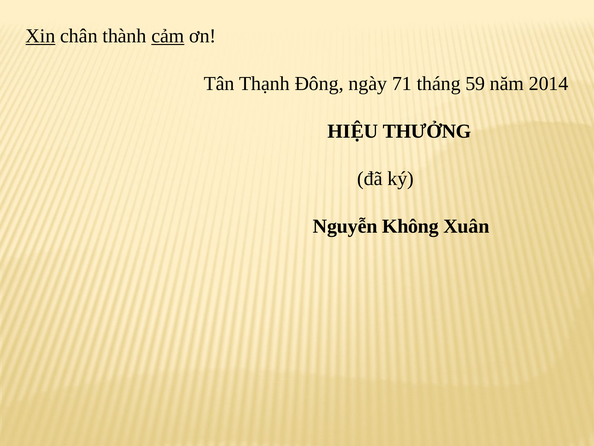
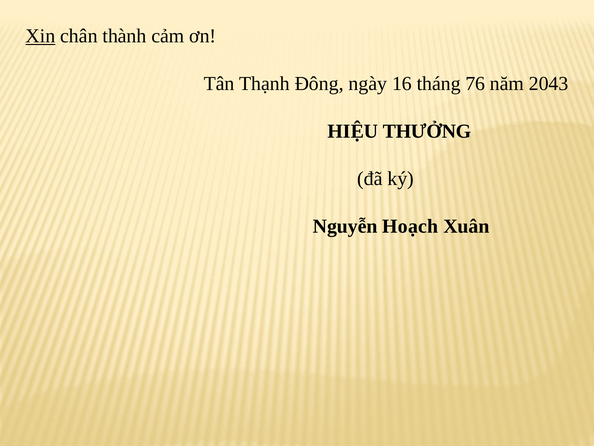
cảm underline: present -> none
71: 71 -> 16
59: 59 -> 76
2014: 2014 -> 2043
Không: Không -> Hoạch
